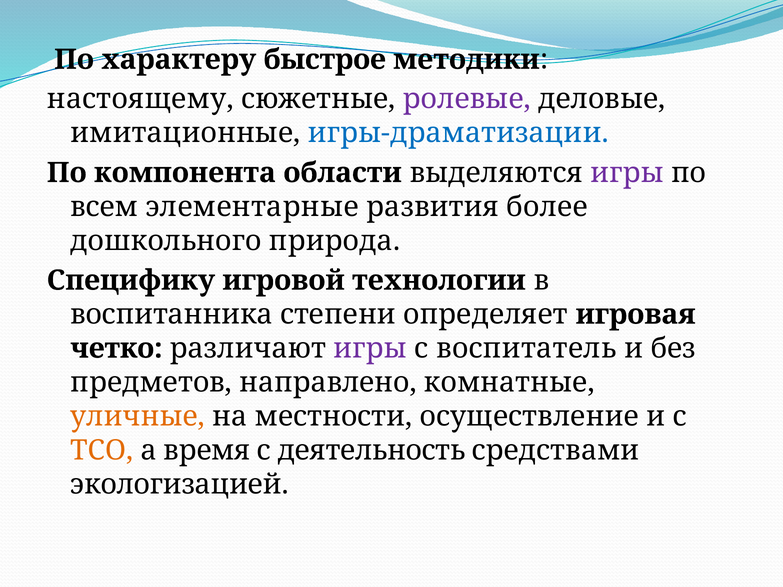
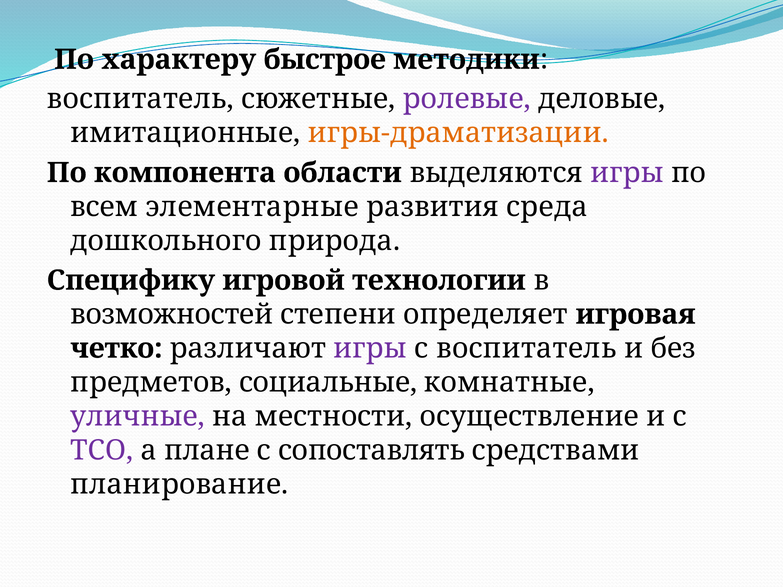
настоящему at (140, 99): настоящему -> воспитатель
игры-драматизации colour: blue -> orange
более: более -> среда
воспитанника: воспитанника -> возможностей
направлено: направлено -> социальные
уличные colour: orange -> purple
ТСО colour: orange -> purple
время: время -> плане
деятельность: деятельность -> сопоставлять
экологизацией: экологизацией -> планирование
